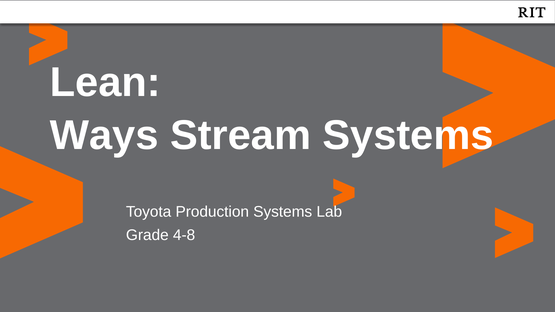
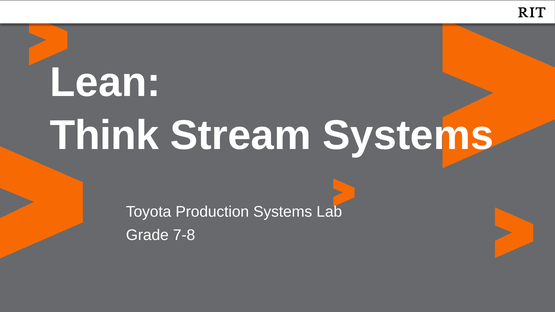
Ways: Ways -> Think
4-8: 4-8 -> 7-8
